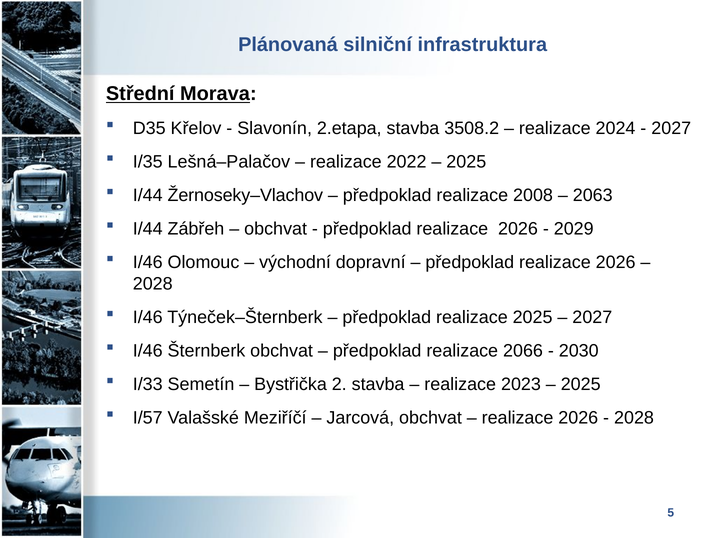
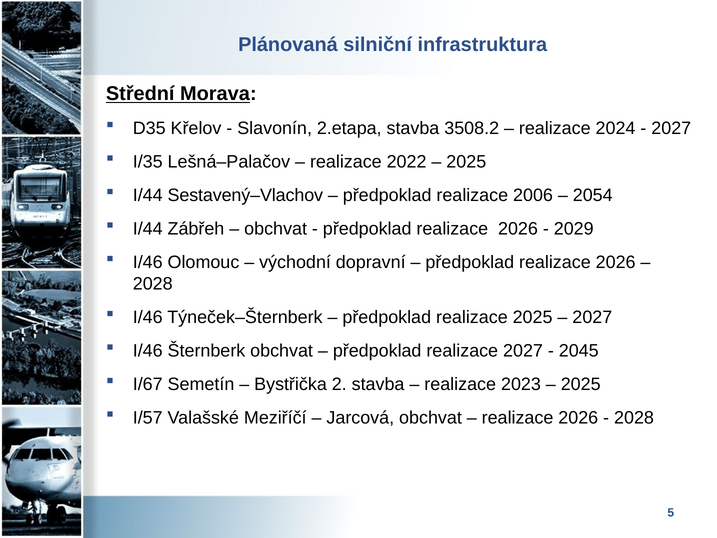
Žernoseky–Vlachov: Žernoseky–Vlachov -> Sestavený–Vlachov
2008: 2008 -> 2006
2063: 2063 -> 2054
realizace 2066: 2066 -> 2027
2030: 2030 -> 2045
I/33: I/33 -> I/67
